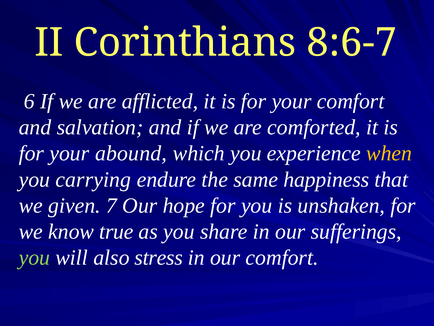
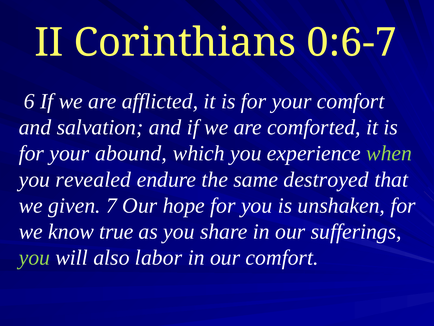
8:6-7: 8:6-7 -> 0:6-7
when colour: yellow -> light green
carrying: carrying -> revealed
happiness: happiness -> destroyed
stress: stress -> labor
